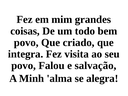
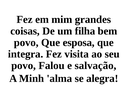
todo: todo -> filha
criado: criado -> esposa
